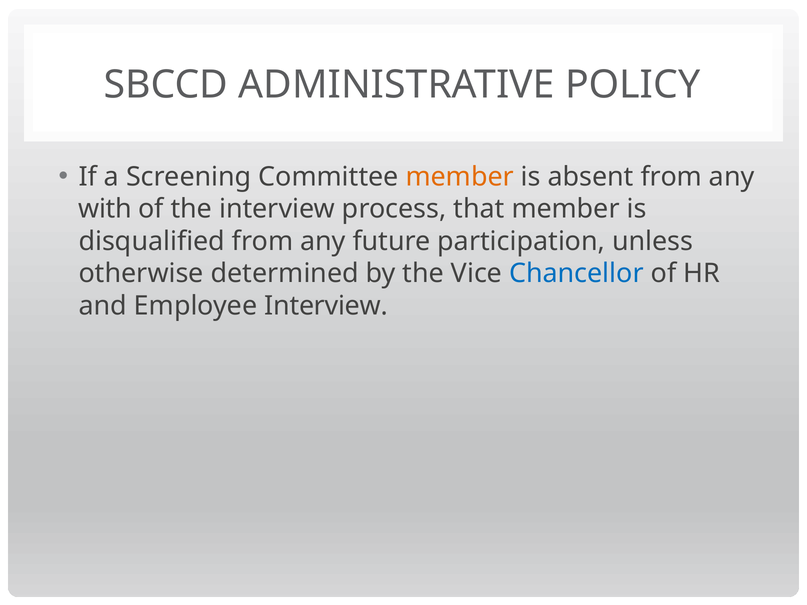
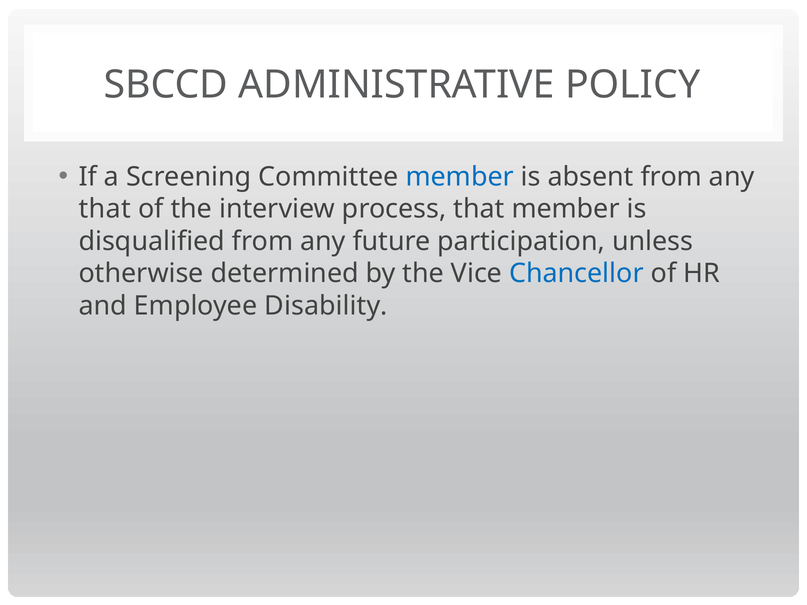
member at (460, 177) colour: orange -> blue
with at (105, 209): with -> that
Employee Interview: Interview -> Disability
